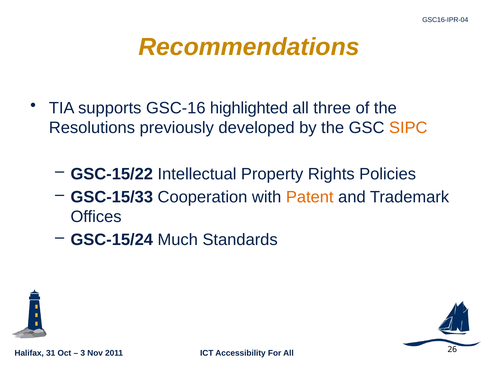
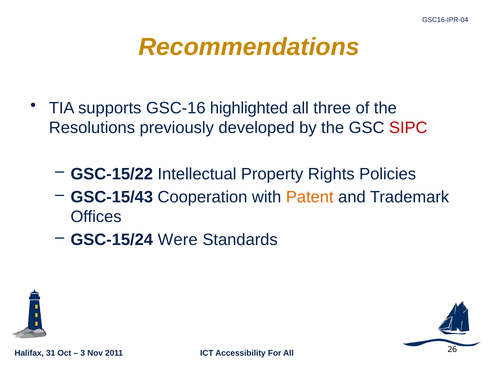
SIPC colour: orange -> red
GSC-15/33: GSC-15/33 -> GSC-15/43
Much: Much -> Were
